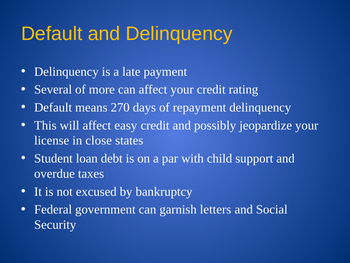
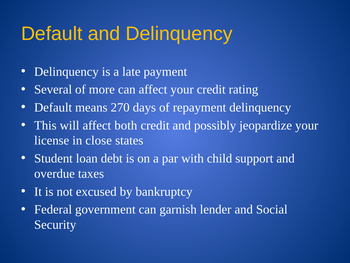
easy: easy -> both
letters: letters -> lender
